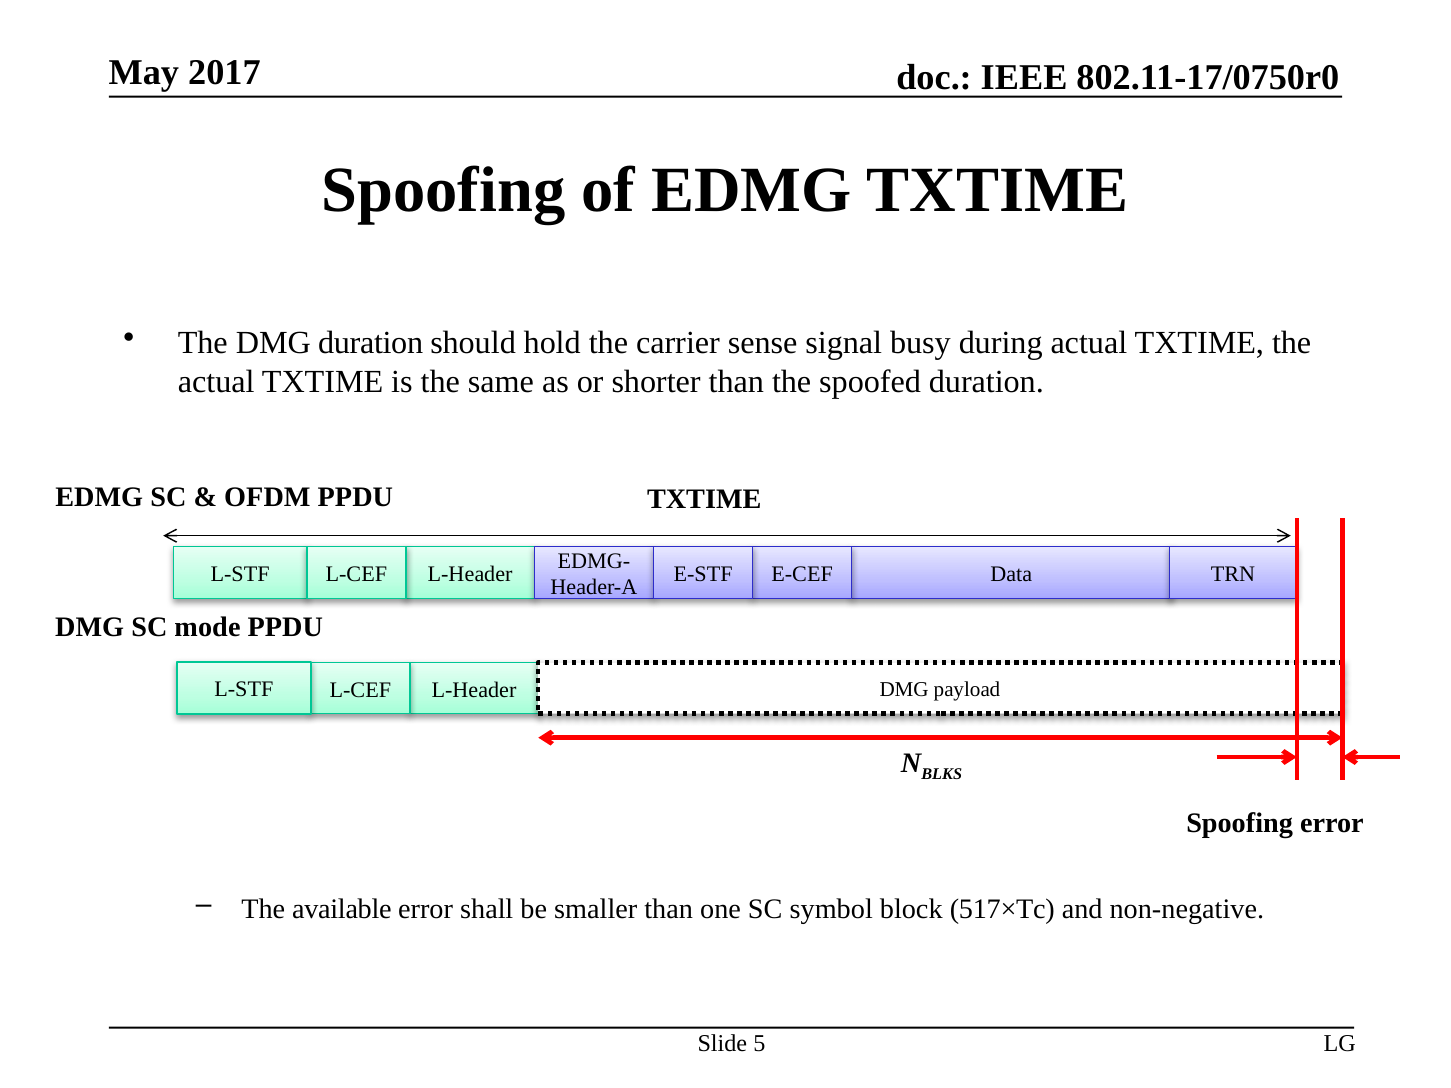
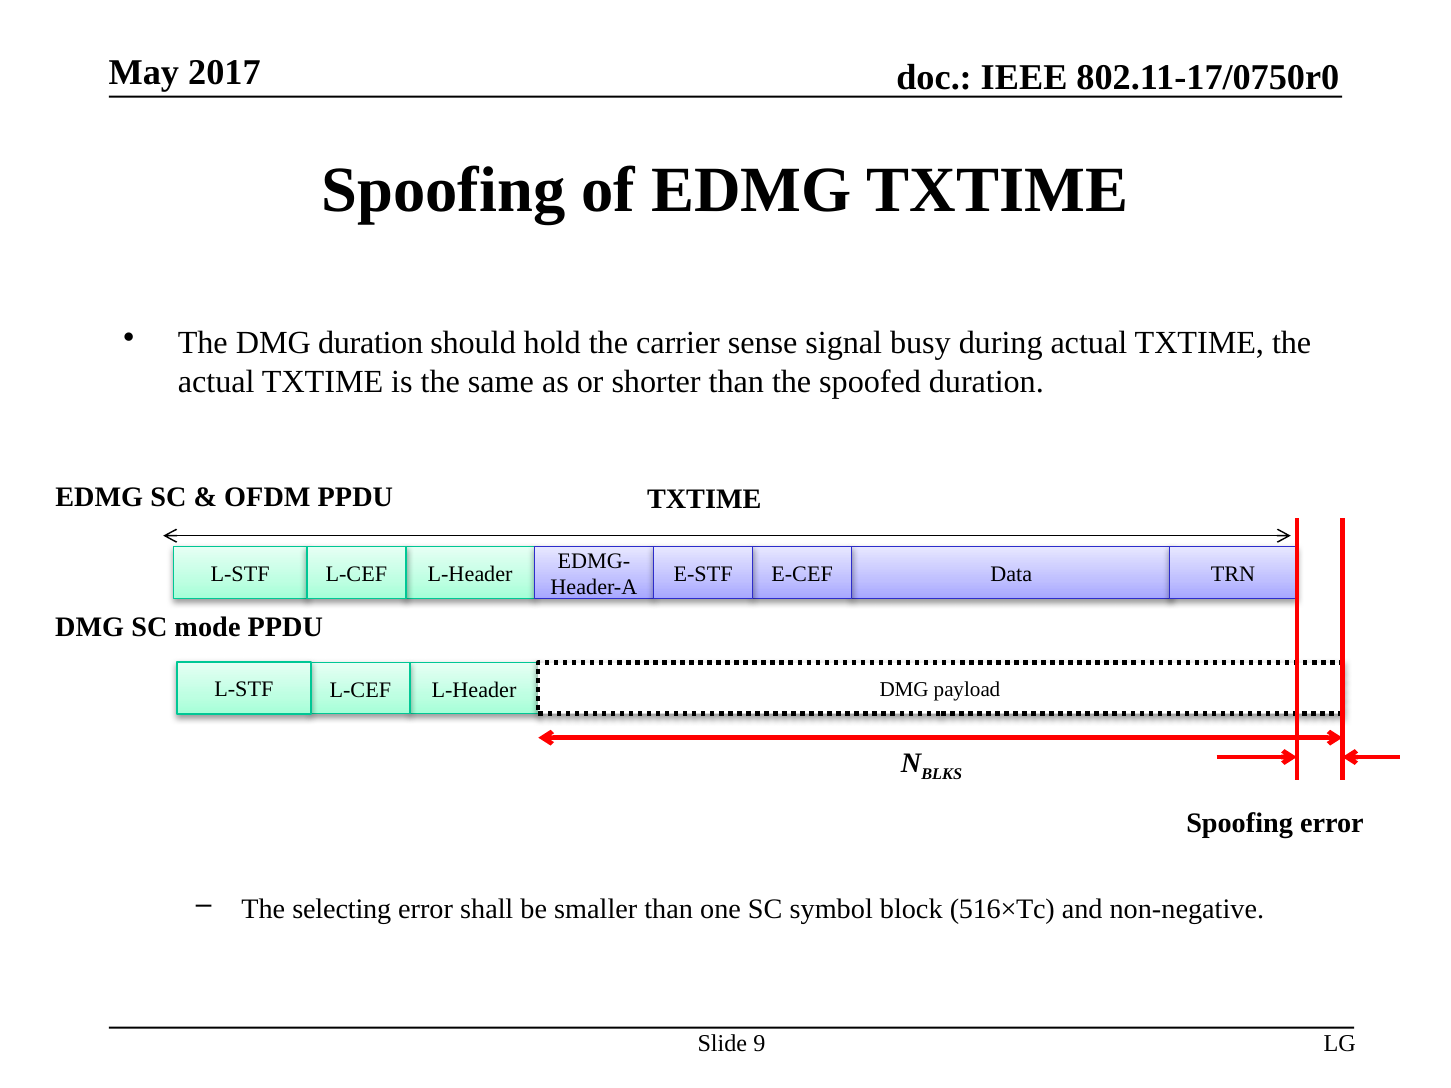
available: available -> selecting
517×Tc: 517×Tc -> 516×Tc
5: 5 -> 9
